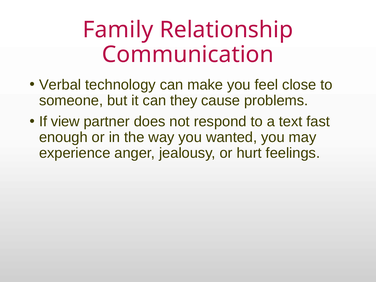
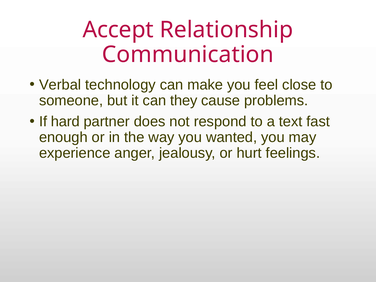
Family: Family -> Accept
view: view -> hard
